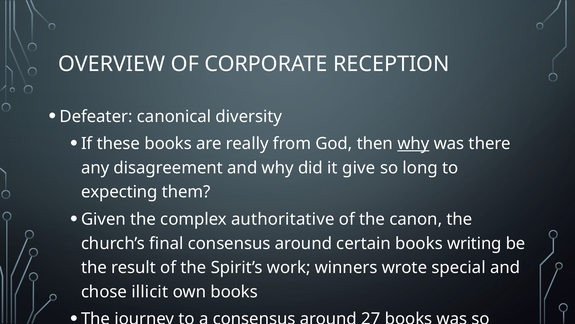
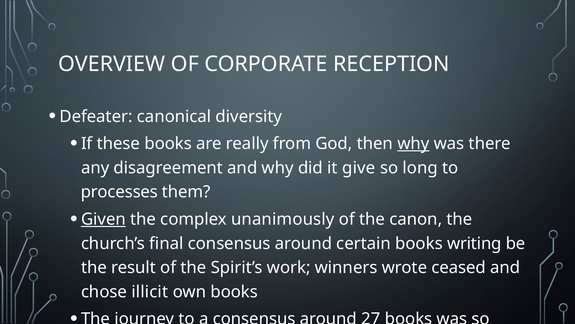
expecting: expecting -> processes
Given underline: none -> present
authoritative: authoritative -> unanimously
special: special -> ceased
